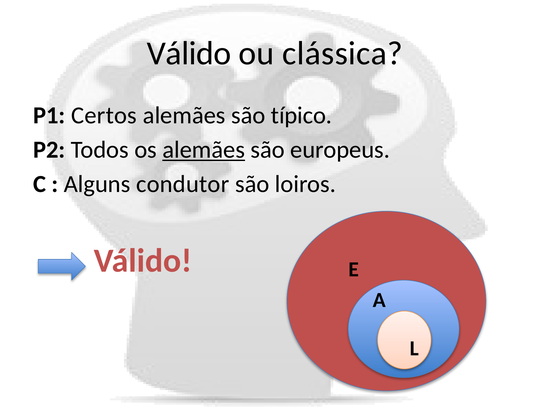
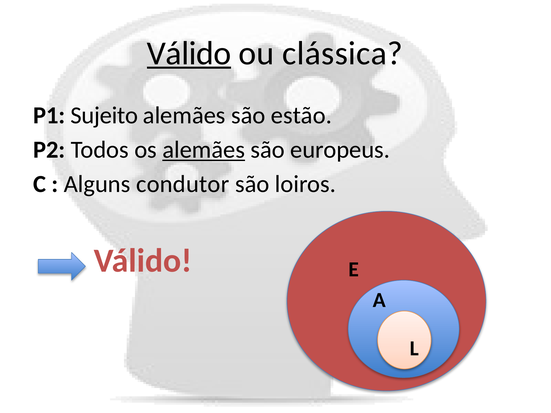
Válido at (189, 53) underline: none -> present
Certos: Certos -> Sujeito
típico: típico -> estão
